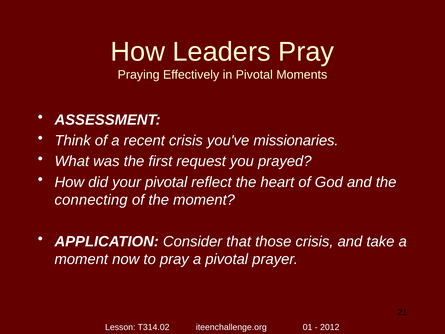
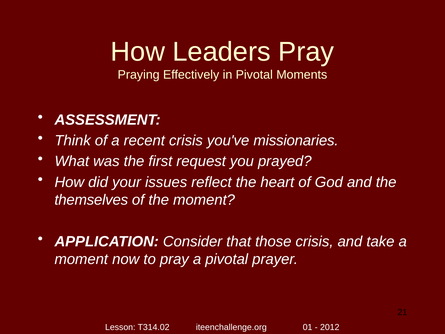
your pivotal: pivotal -> issues
connecting: connecting -> themselves
